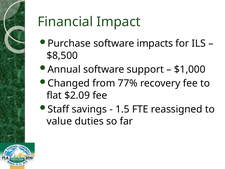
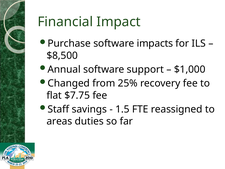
77%: 77% -> 25%
$2.09: $2.09 -> $7.75
value: value -> areas
